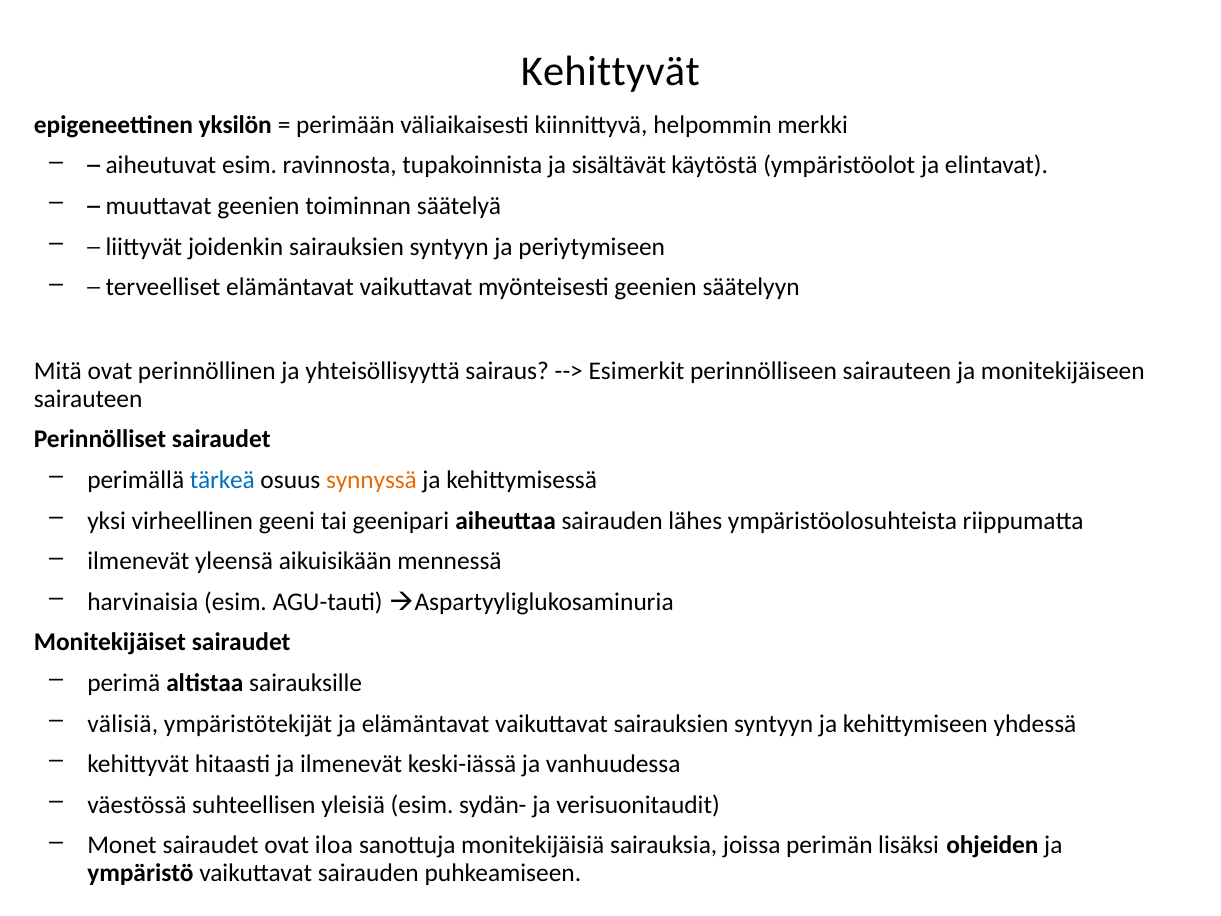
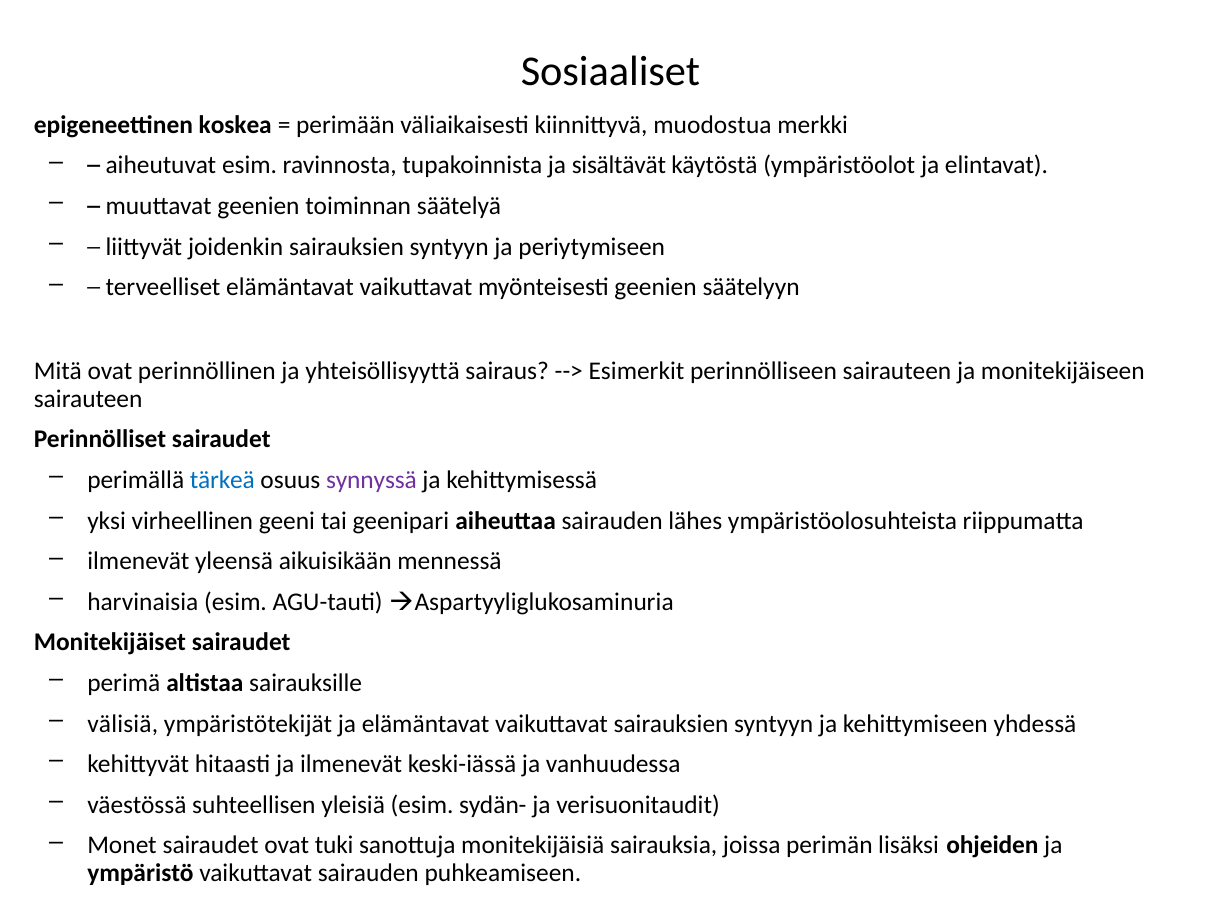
Kehittyvät at (610, 71): Kehittyvät -> Sosiaaliset
yksilön: yksilön -> koskea
helpommin: helpommin -> muodostua
synnyssä colour: orange -> purple
iloa: iloa -> tuki
